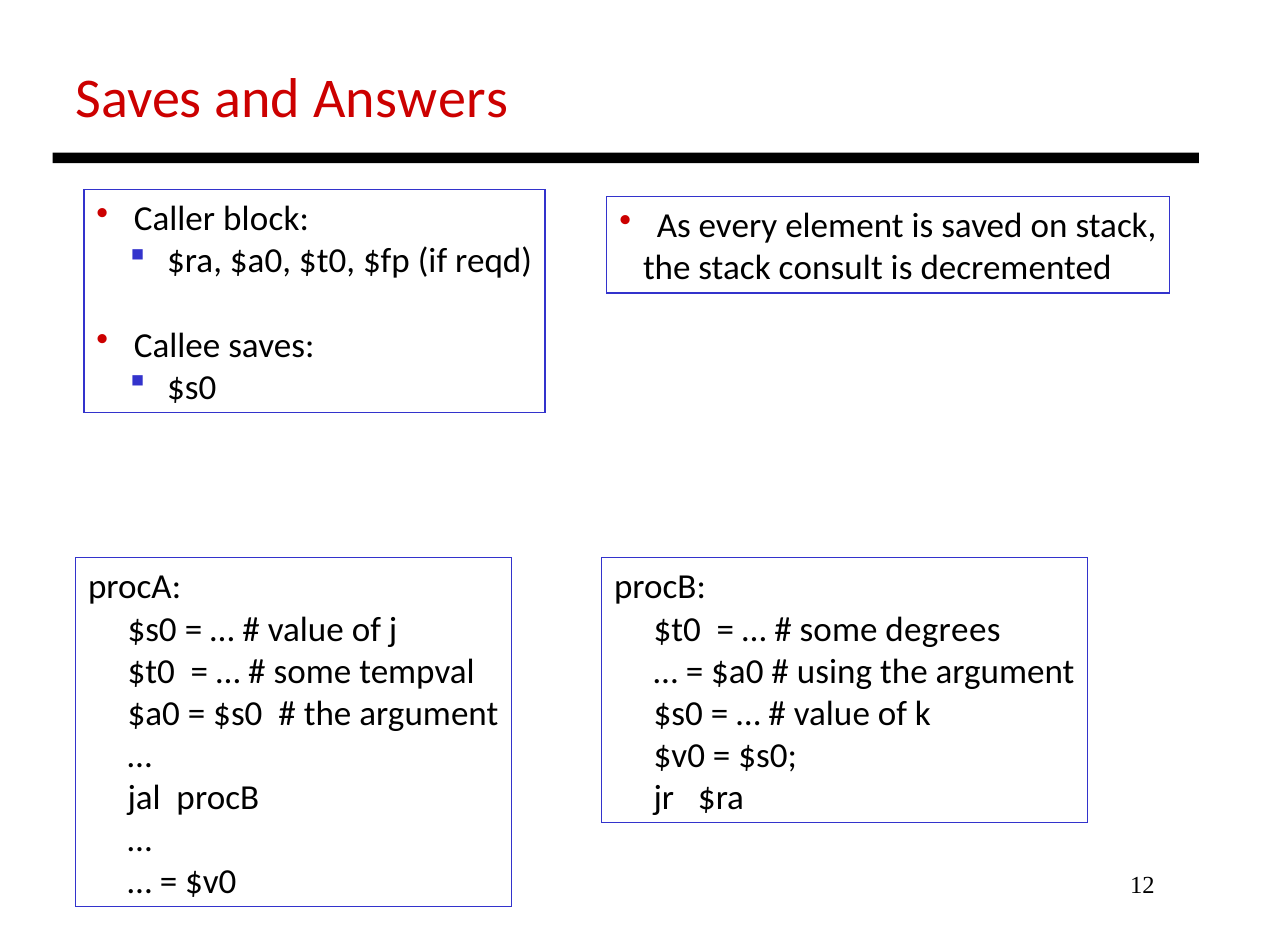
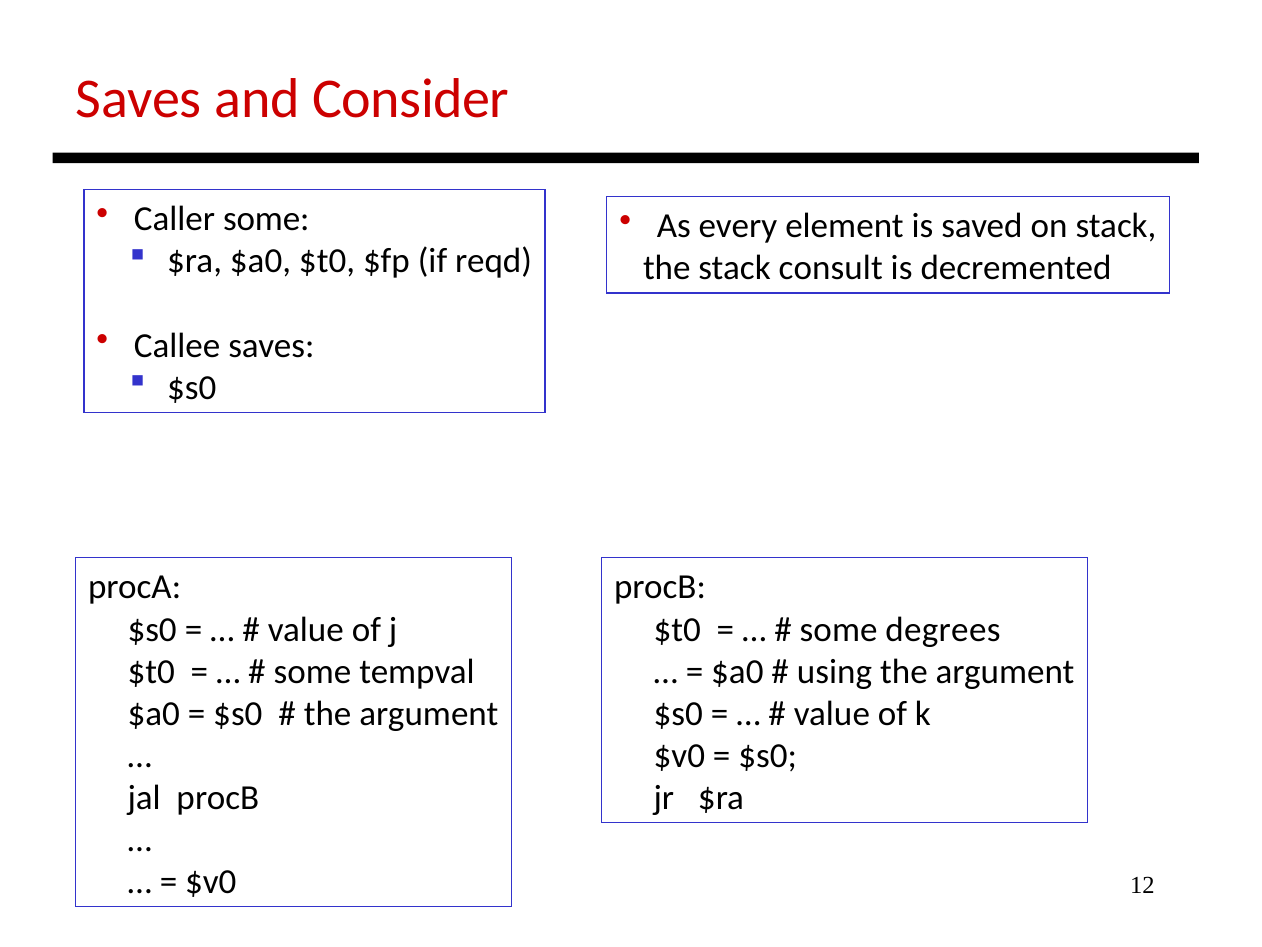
Answers: Answers -> Consider
Caller block: block -> some
